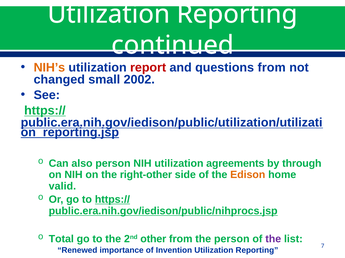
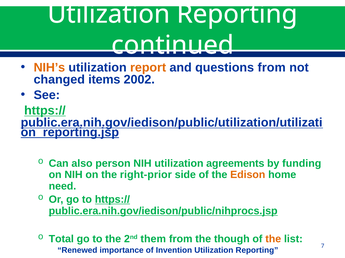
report colour: red -> orange
small: small -> items
through: through -> funding
right-other: right-other -> right-prior
valid: valid -> need
other: other -> them
the person: person -> though
the at (273, 240) colour: purple -> orange
